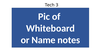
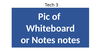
or Name: Name -> Notes
